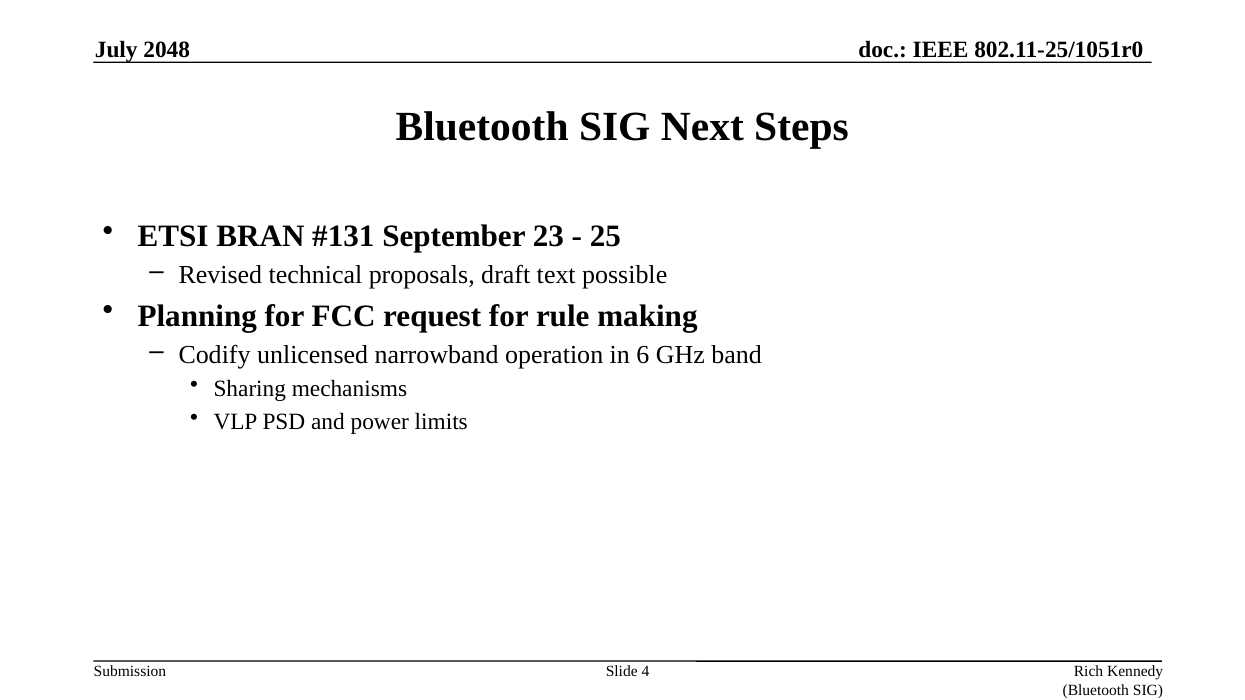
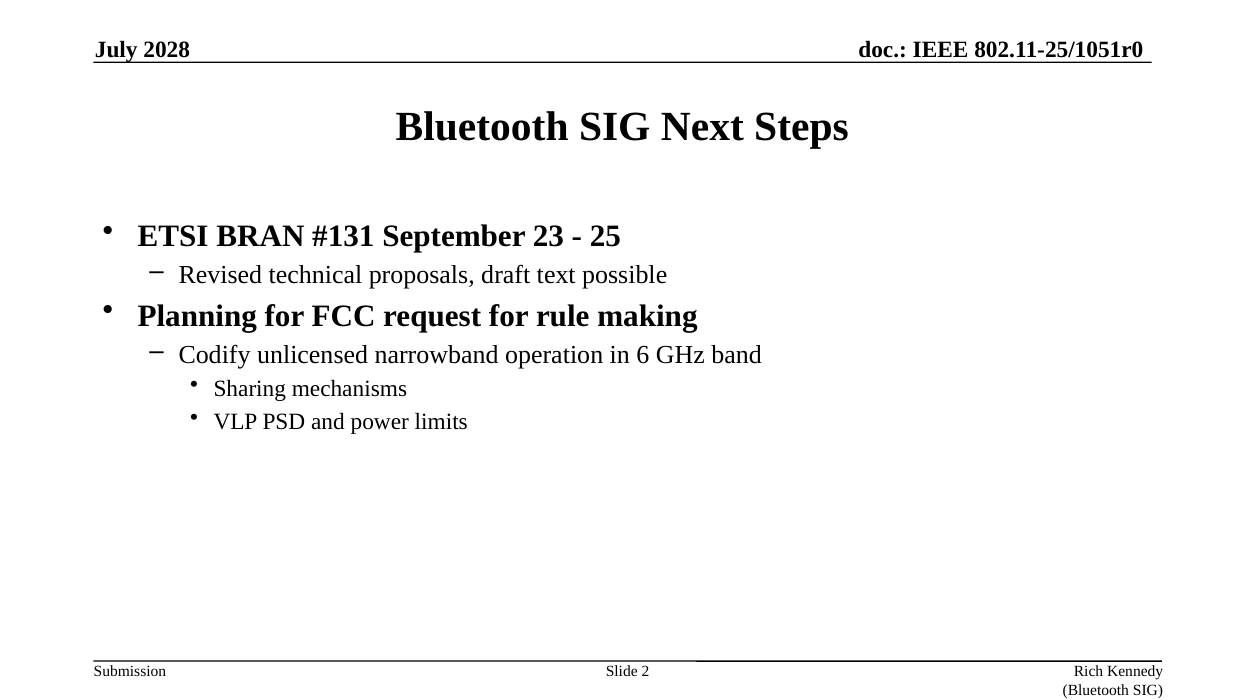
2048: 2048 -> 2028
4: 4 -> 2
